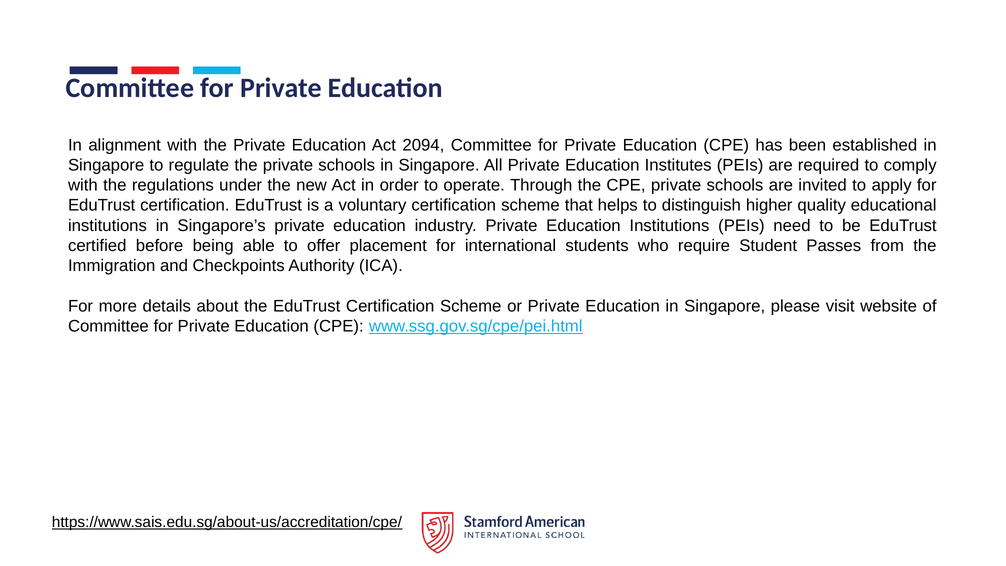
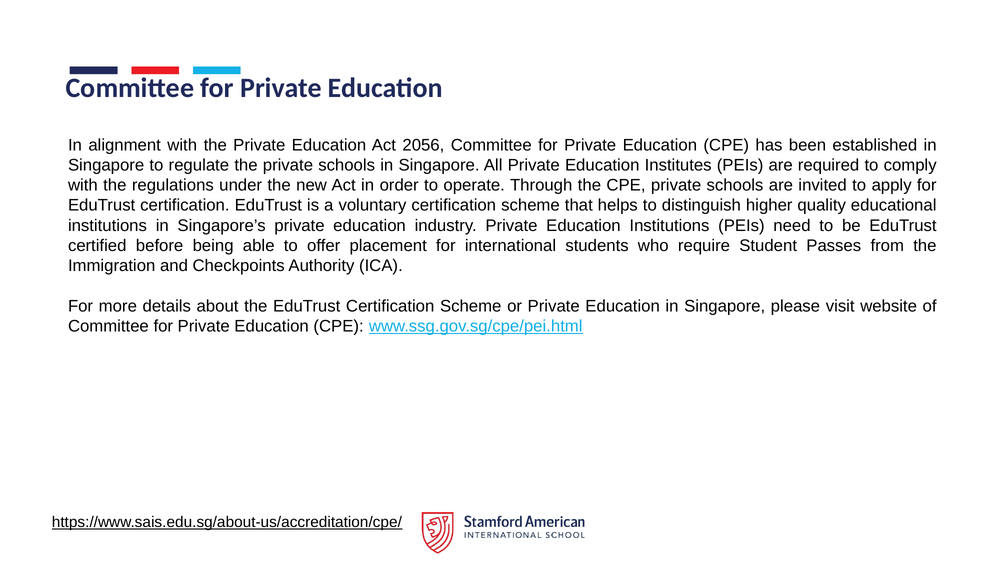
2094: 2094 -> 2056
